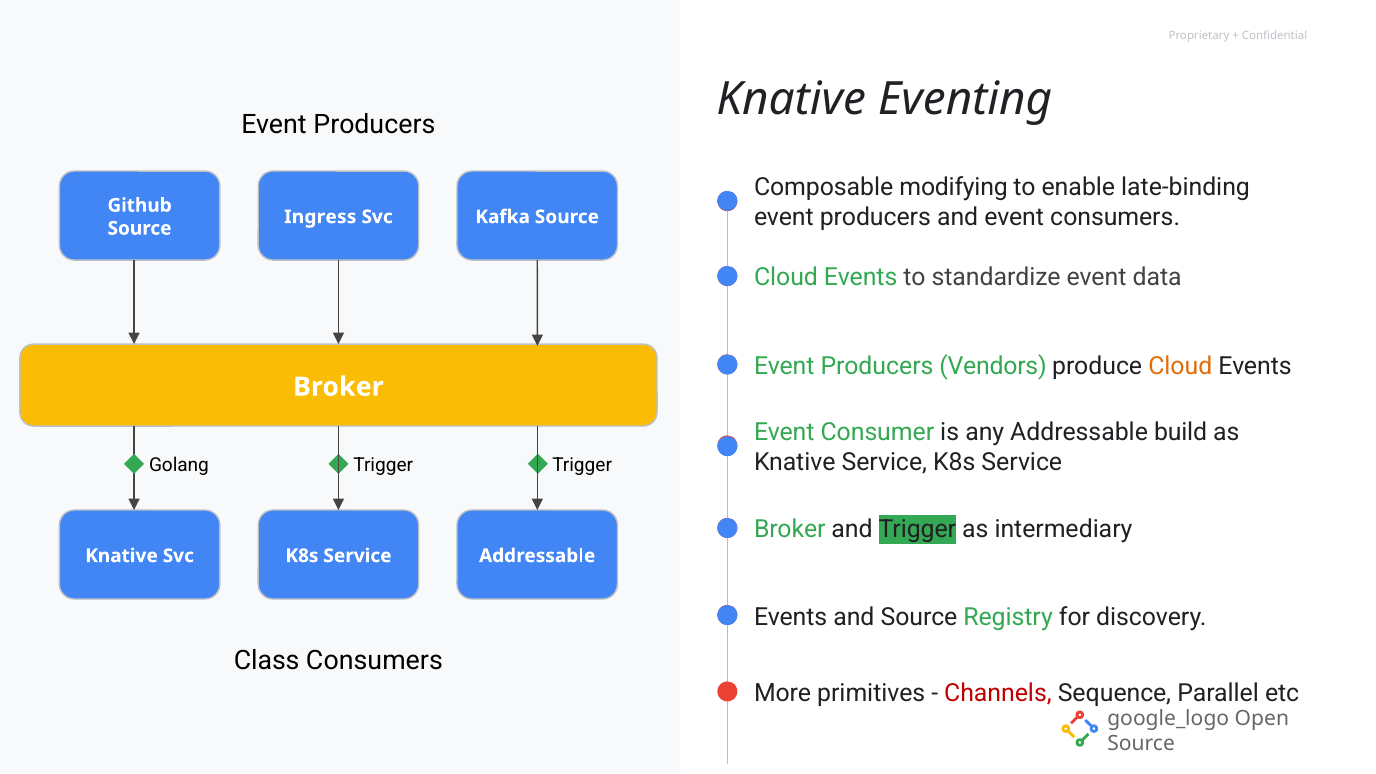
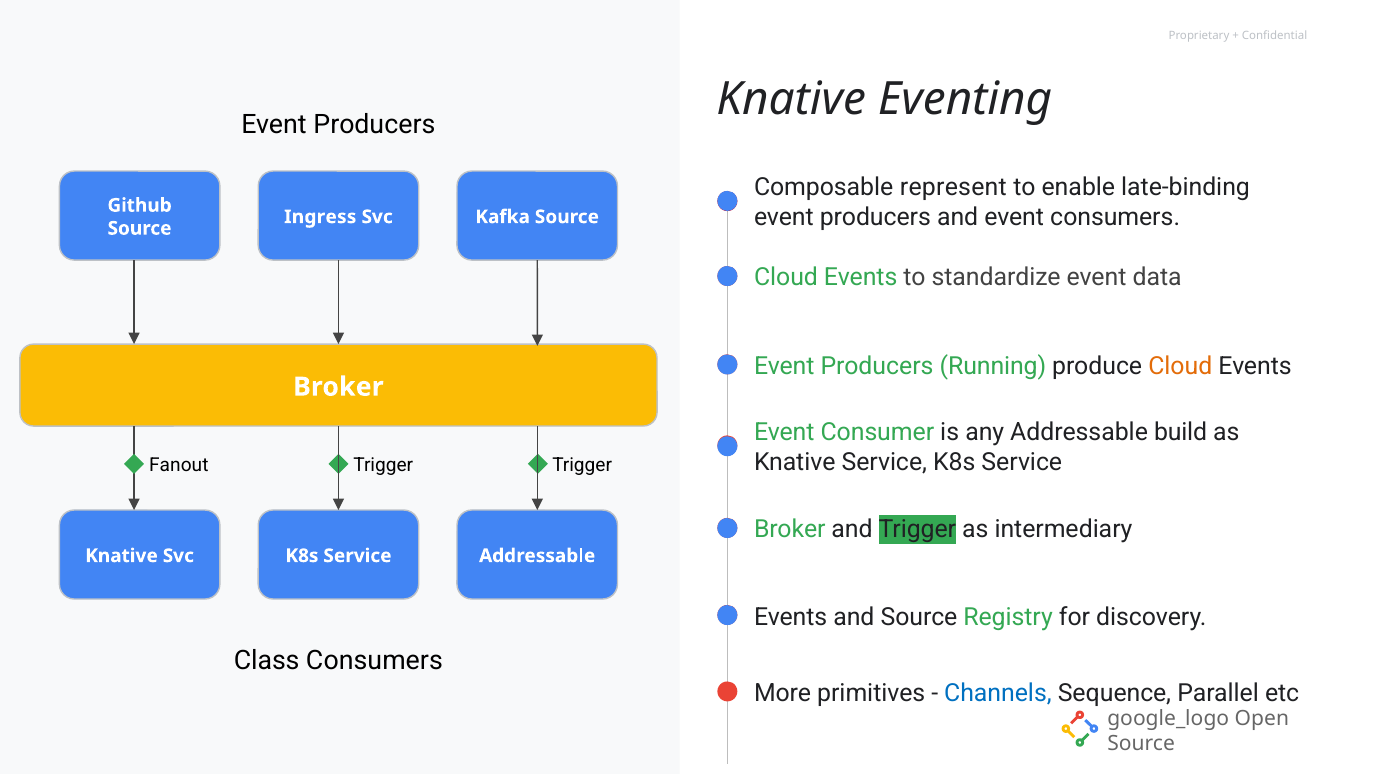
modifying: modifying -> represent
Vendors: Vendors -> Running
Golang: Golang -> Fanout
Channels colour: red -> blue
